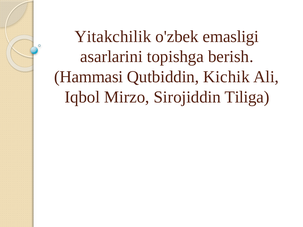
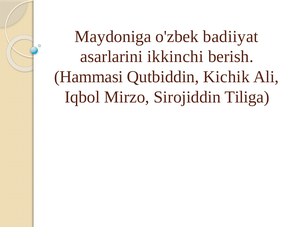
Yitakchilik: Yitakchilik -> Maydoniga
emasligi: emasligi -> badiiyat
topishga: topishga -> ikkinchi
